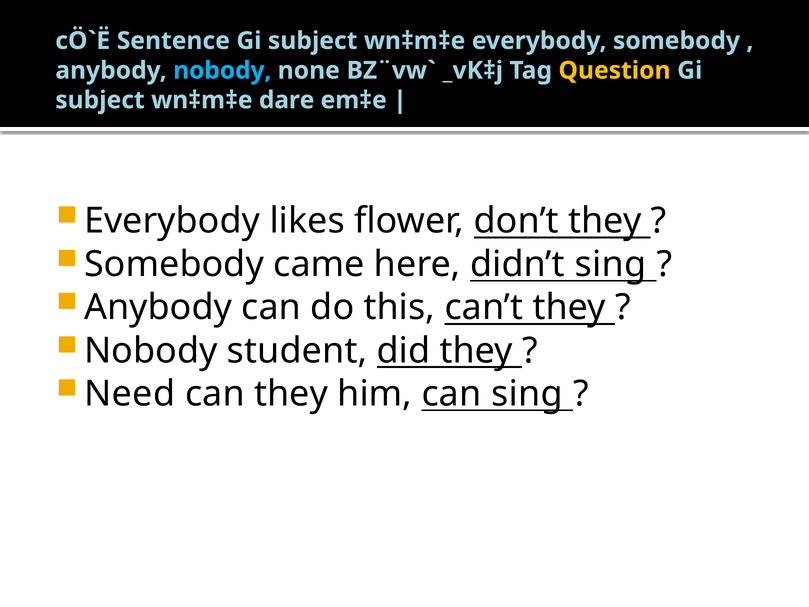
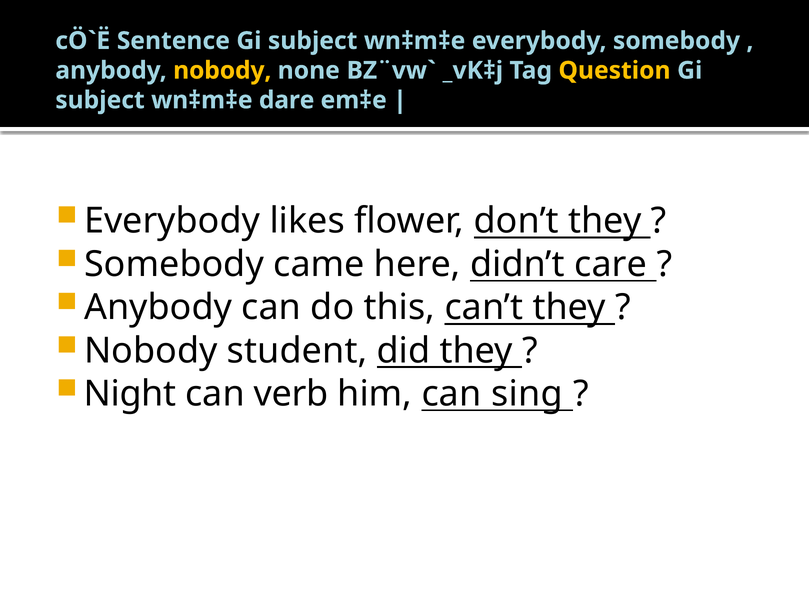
nobody at (222, 70) colour: light blue -> yellow
didn’t sing: sing -> care
Need: Need -> Night
can they: they -> verb
